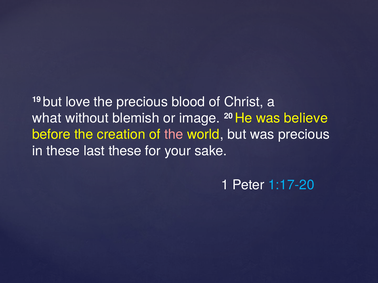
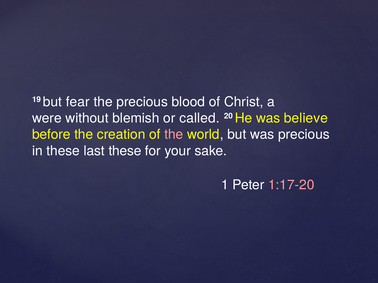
love: love -> fear
what: what -> were
image: image -> called
1:17-20 colour: light blue -> pink
